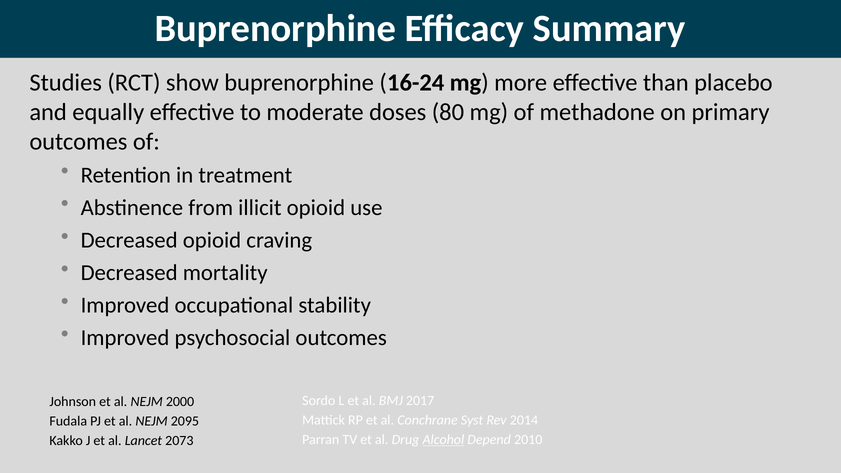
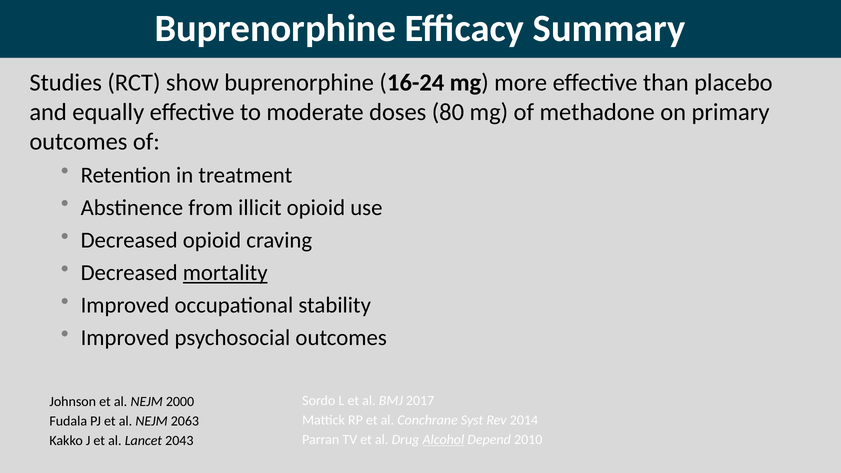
mortality underline: none -> present
2095: 2095 -> 2063
2073: 2073 -> 2043
